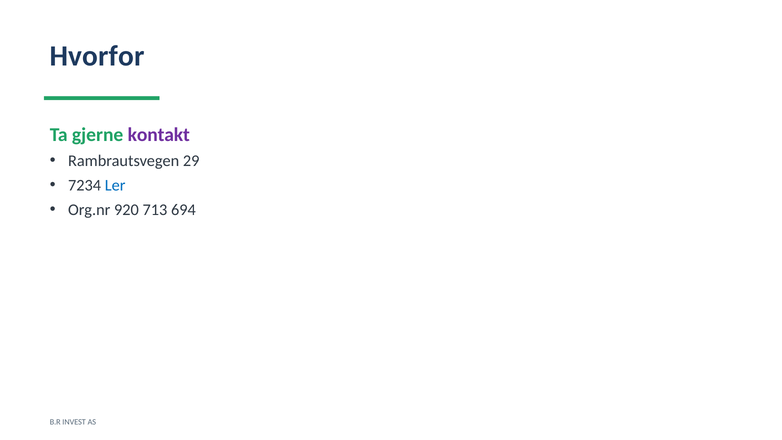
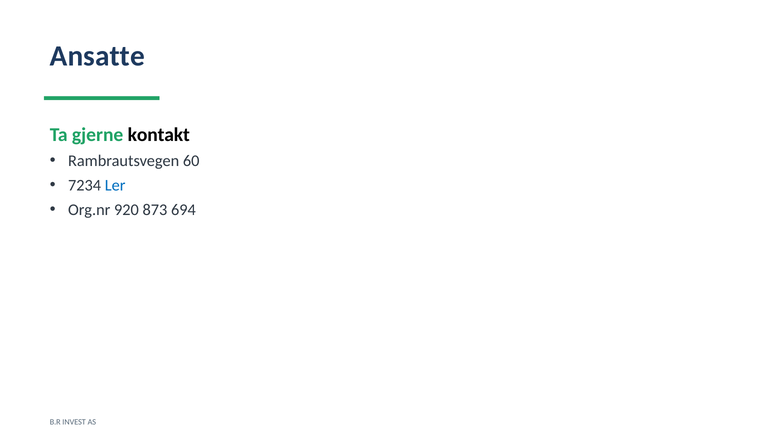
Hvorfor: Hvorfor -> Ansatte
kontakt colour: purple -> black
29: 29 -> 60
713: 713 -> 873
